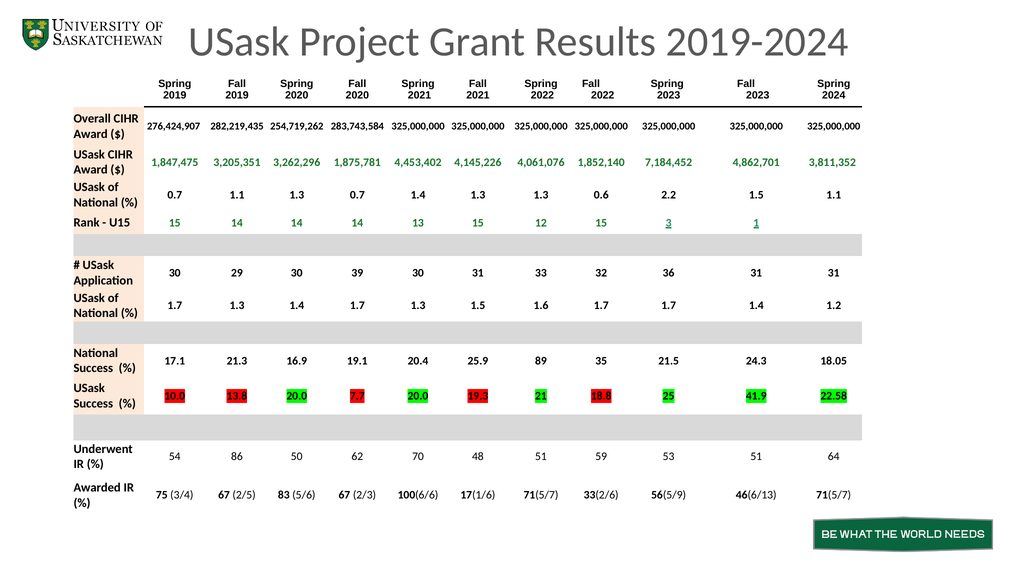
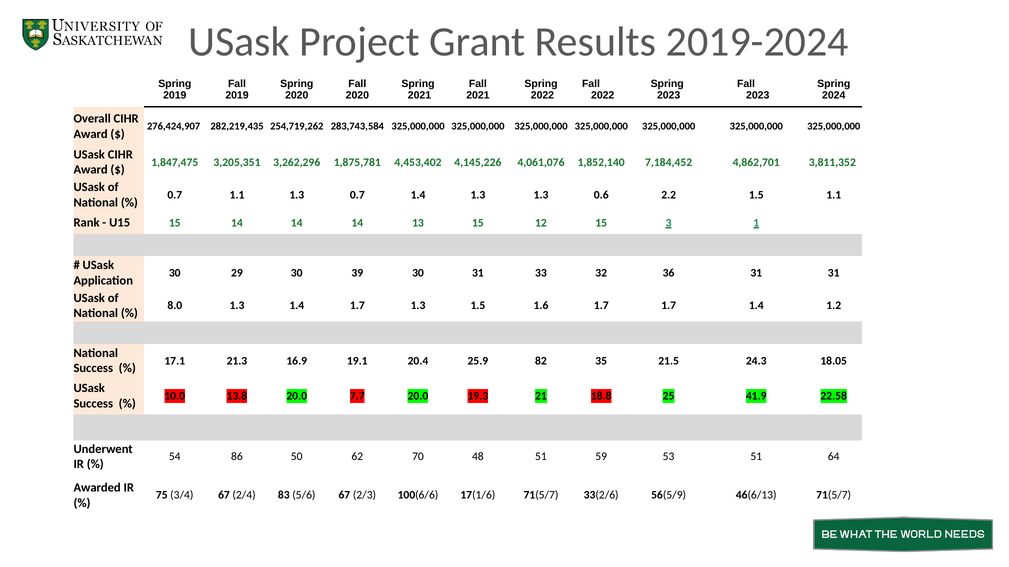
1.7 at (175, 306): 1.7 -> 8.0
89: 89 -> 82
2/5: 2/5 -> 2/4
